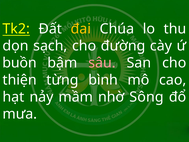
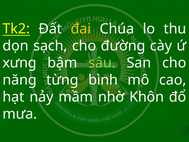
buồn: buồn -> xưng
sâu colour: pink -> light green
thiện: thiện -> năng
Sông: Sông -> Khôn
